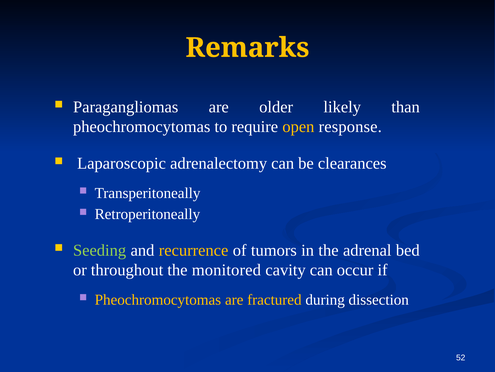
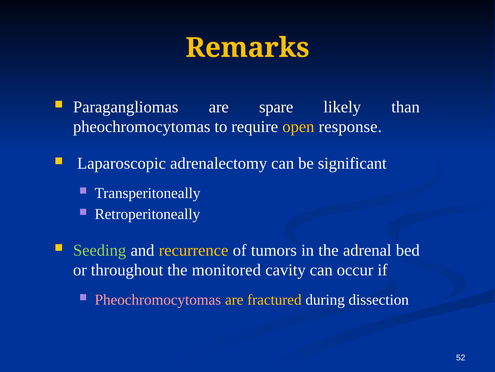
older: older -> spare
clearances: clearances -> significant
Pheochromocytomas at (158, 299) colour: yellow -> pink
